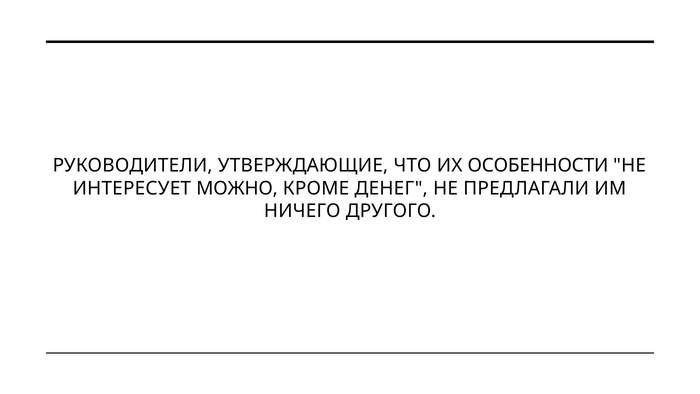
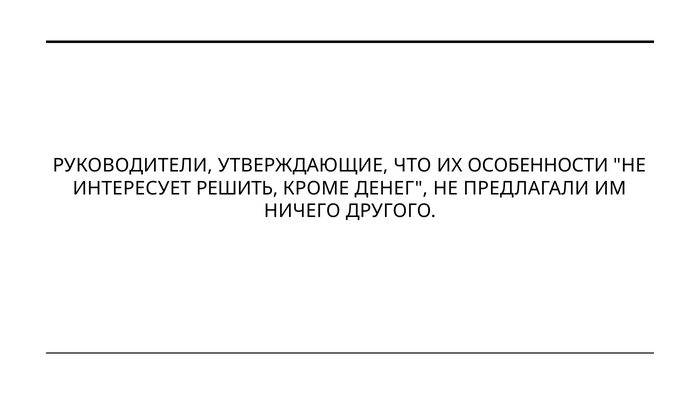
МОЖНО: МОЖНО -> РЕШИТЬ
